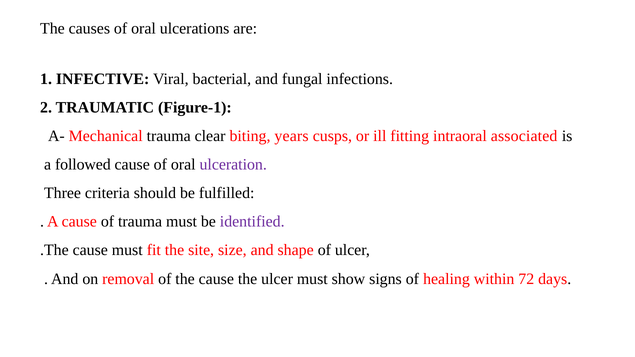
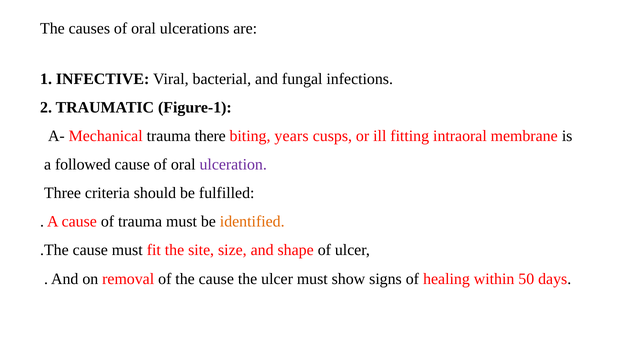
clear: clear -> there
associated: associated -> membrane
identified colour: purple -> orange
72: 72 -> 50
